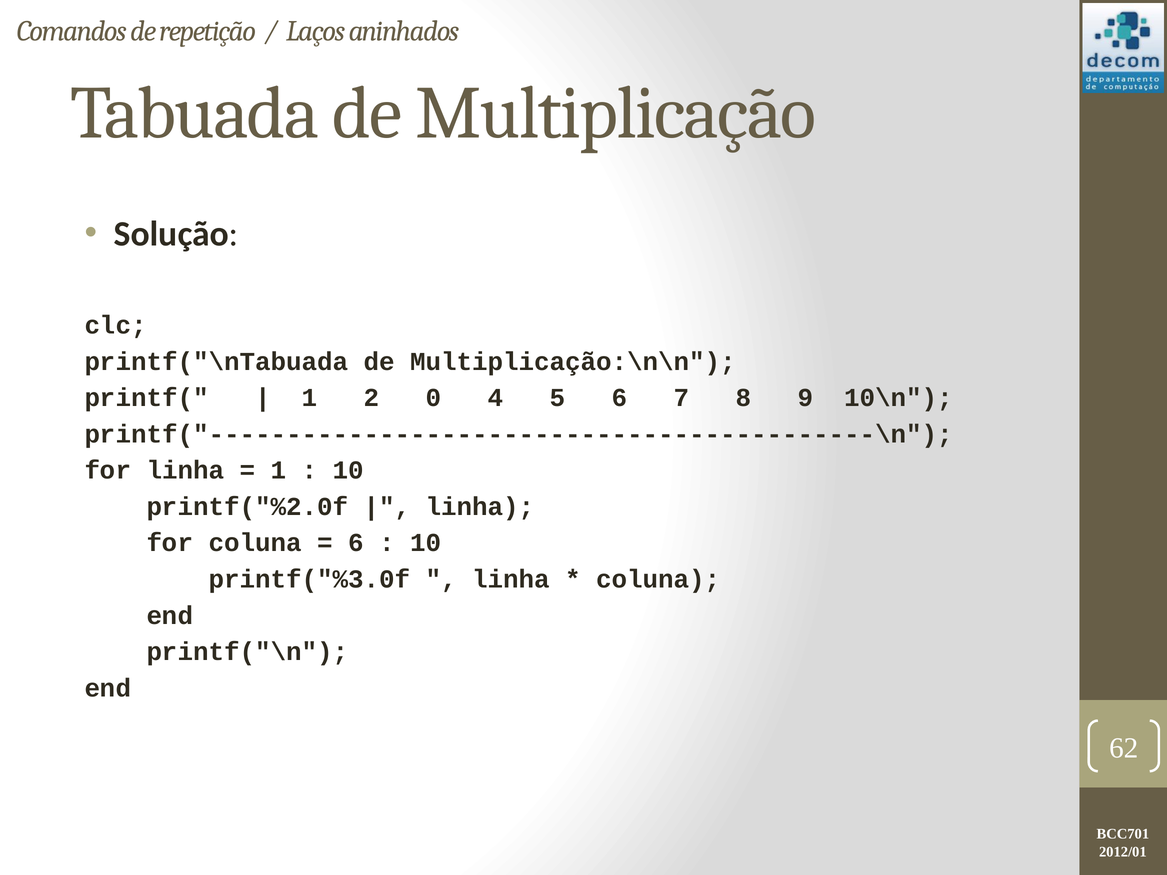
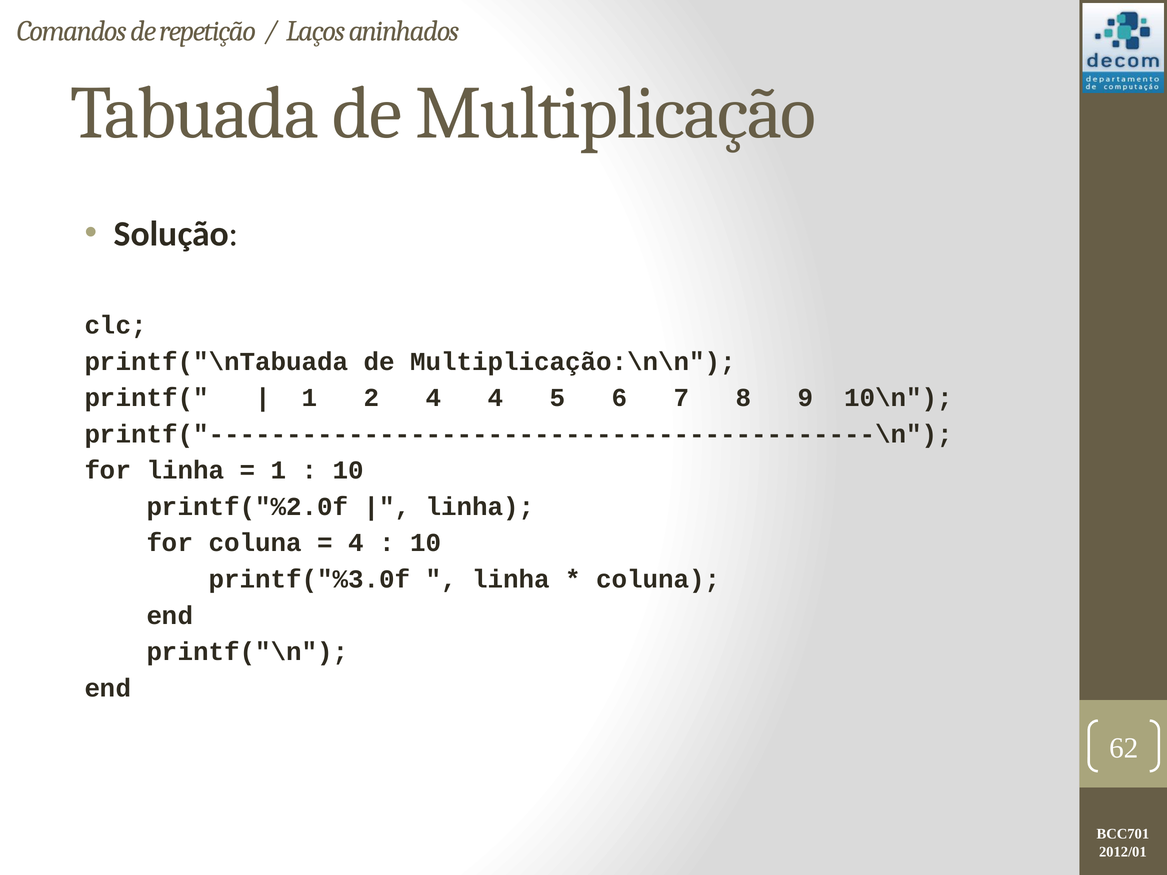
2 0: 0 -> 4
6 at (356, 543): 6 -> 4
